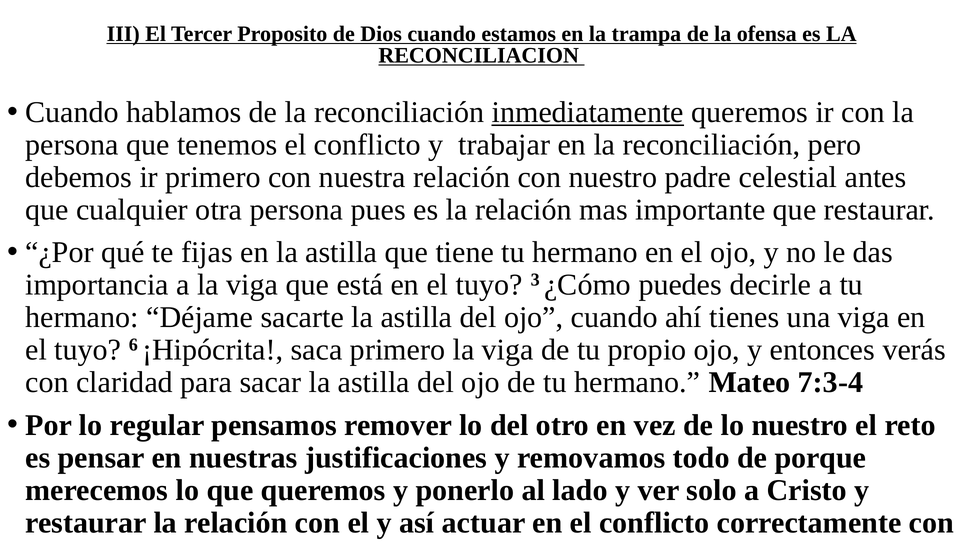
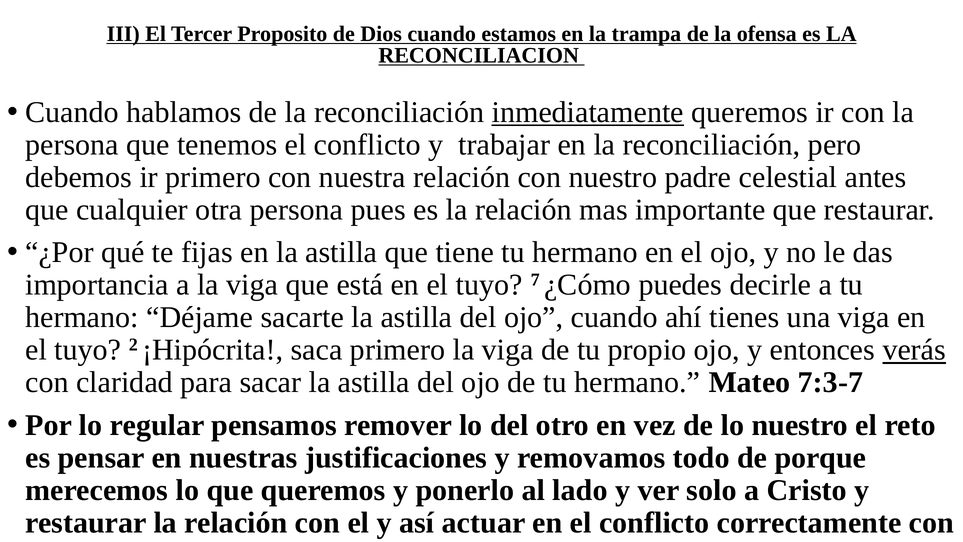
3: 3 -> 7
6: 6 -> 2
verás underline: none -> present
7:3-4: 7:3-4 -> 7:3-7
